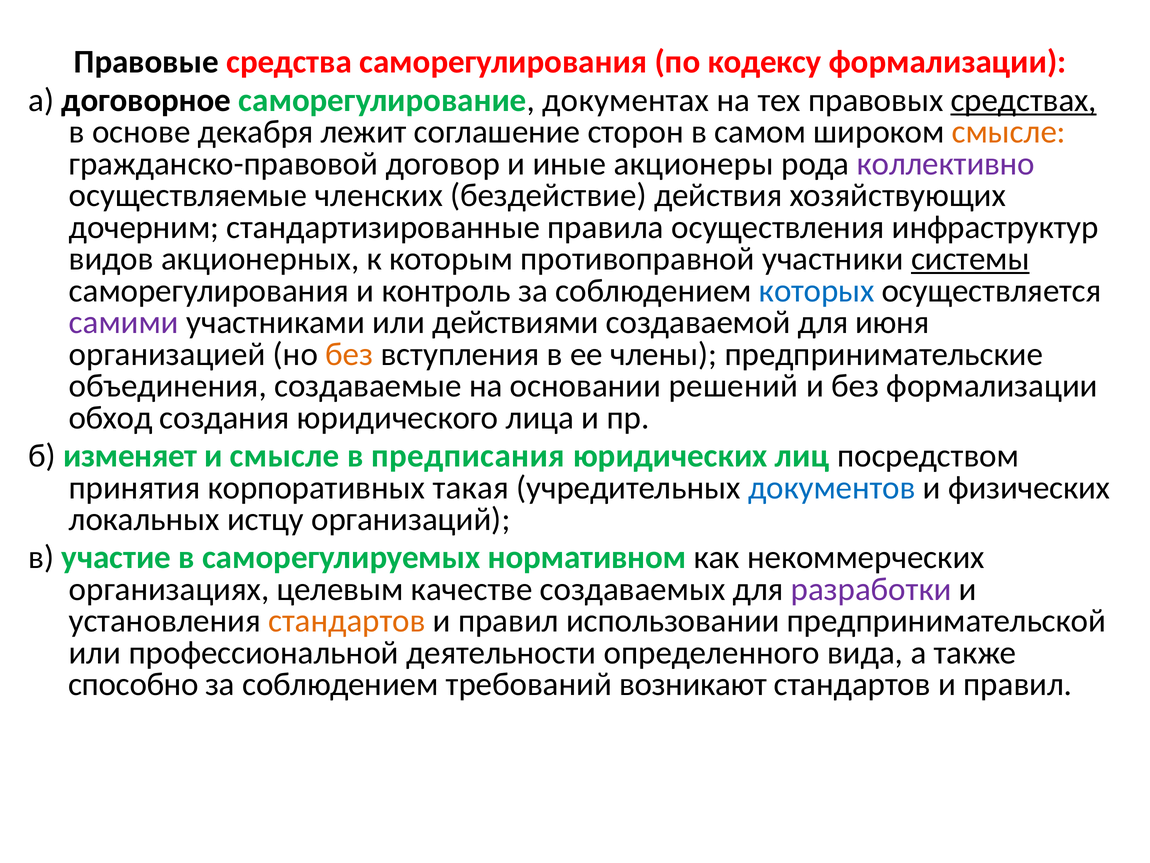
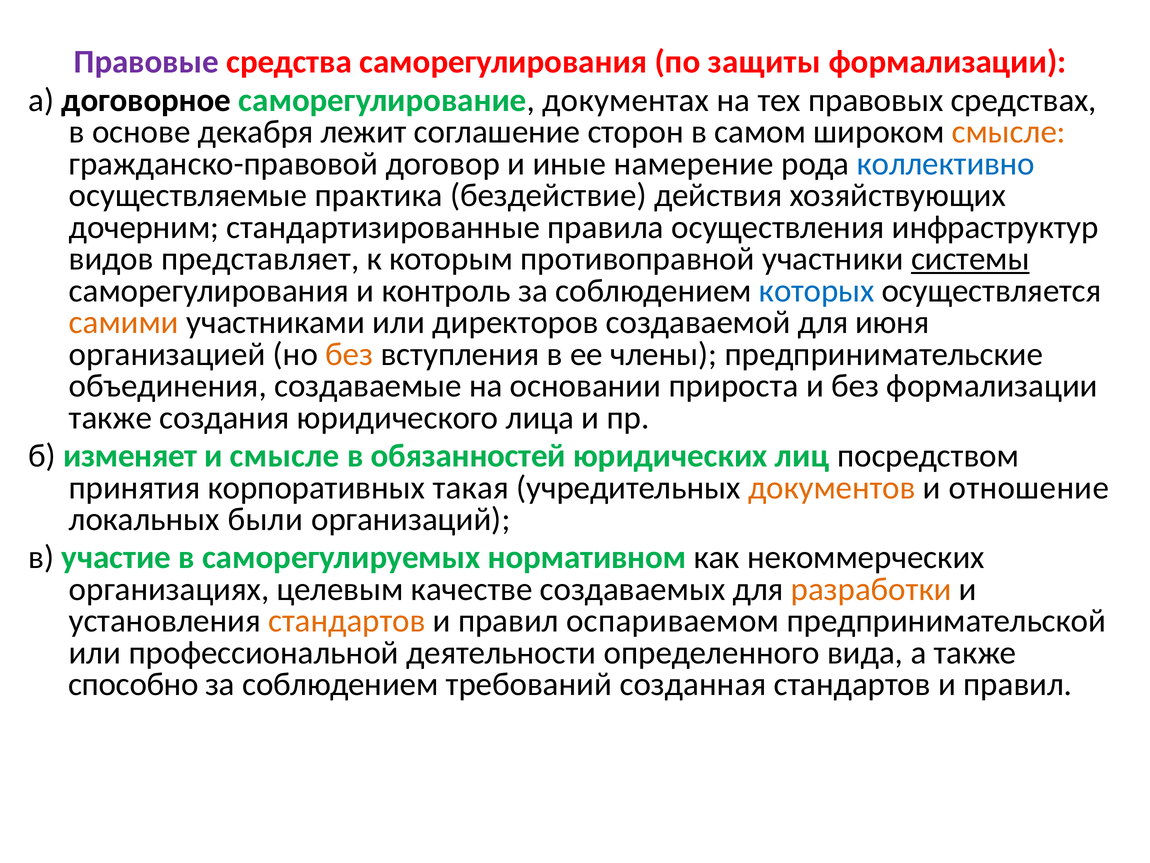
Правовые colour: black -> purple
кодексу: кодексу -> защиты
средствах underline: present -> none
акционеры: акционеры -> намерение
коллективно colour: purple -> blue
членских: членских -> практика
акционерных: акционерных -> представляет
самими colour: purple -> orange
действиями: действиями -> директоров
решений: решений -> прироста
обход at (111, 417): обход -> также
предписания: предписания -> обязанностей
документов colour: blue -> orange
физических: физических -> отношение
истцу: истцу -> были
разработки colour: purple -> orange
использовании: использовании -> оспариваемом
возникают: возникают -> созданная
